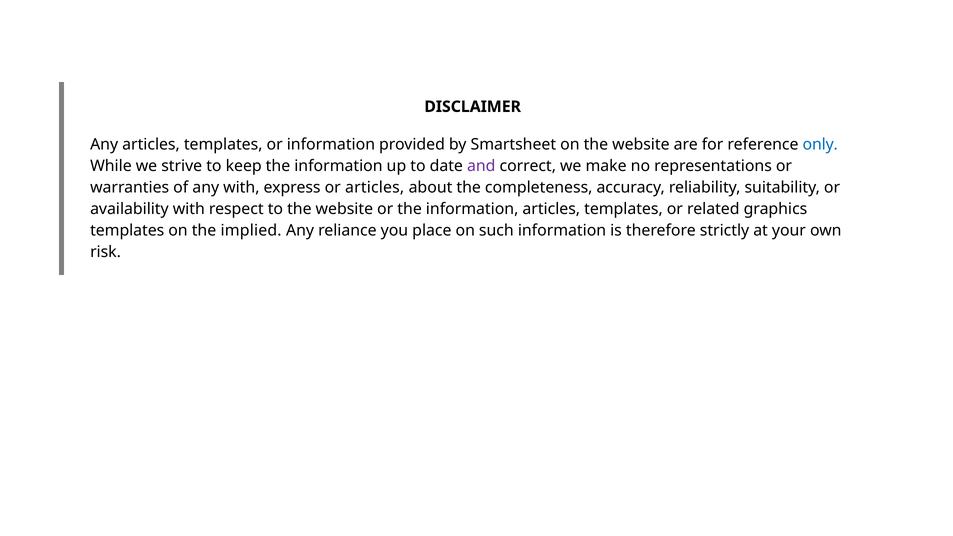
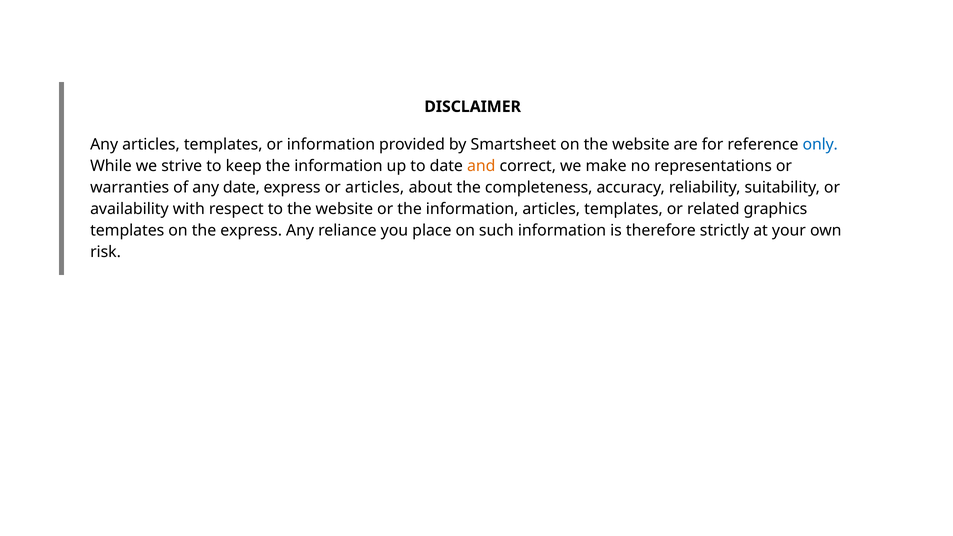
and colour: purple -> orange
any with: with -> date
the implied: implied -> express
